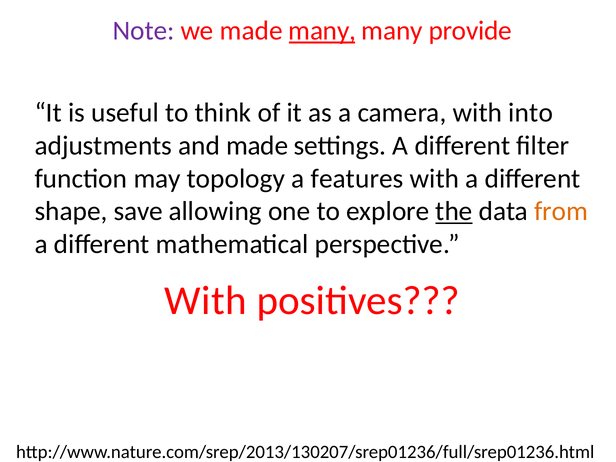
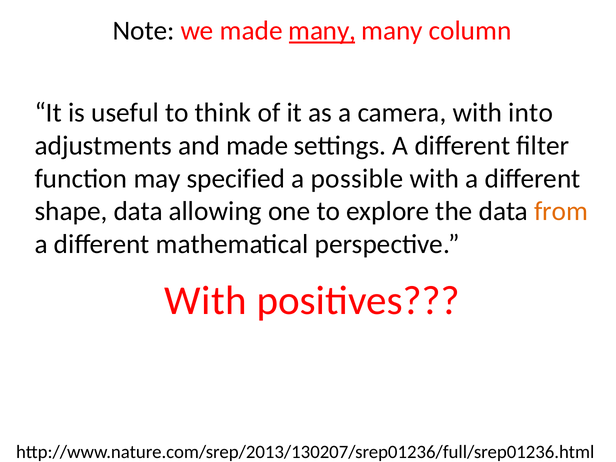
Note colour: purple -> black
provide: provide -> column
topology: topology -> specified
features: features -> possible
shape save: save -> data
the underline: present -> none
